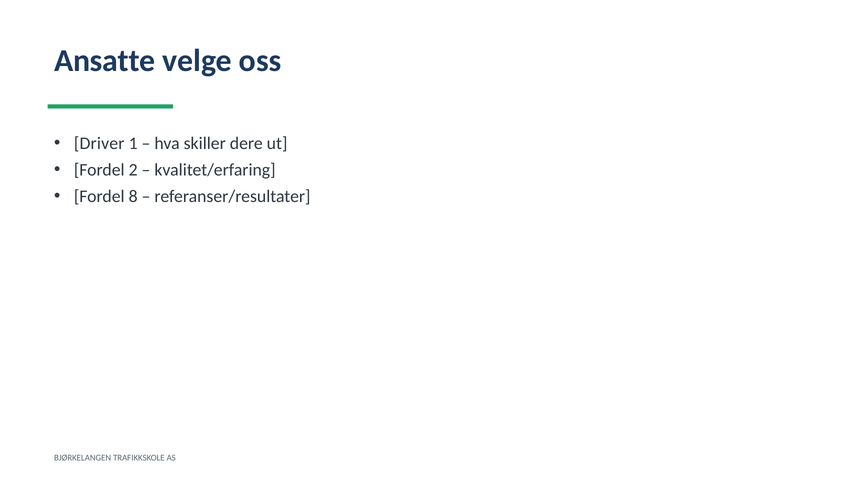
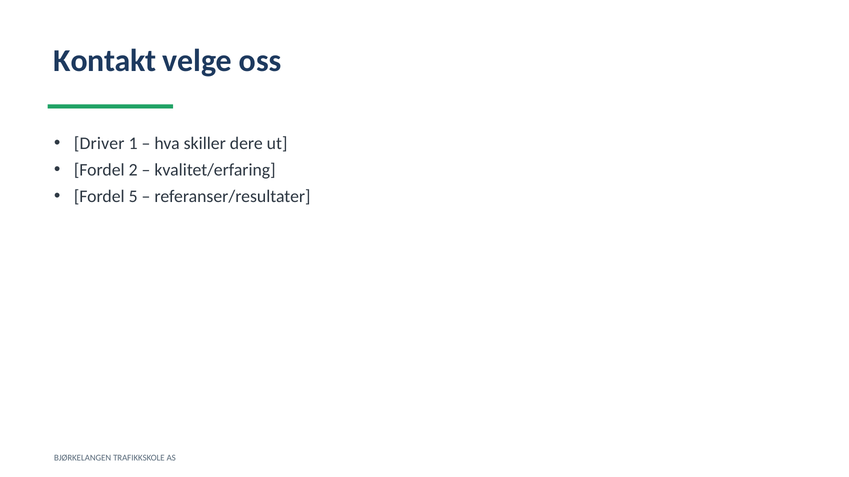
Ansatte: Ansatte -> Kontakt
8: 8 -> 5
